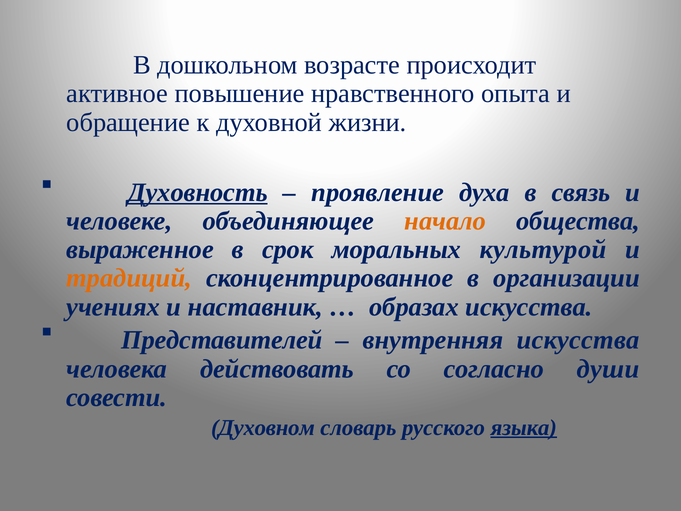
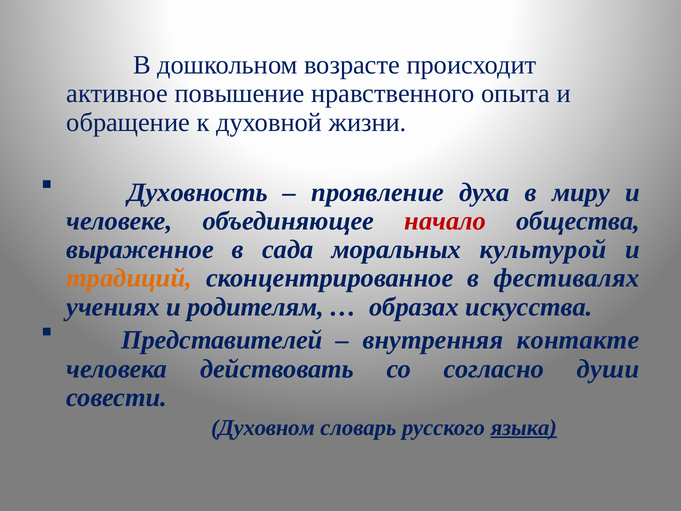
Духовность underline: present -> none
связь: связь -> миру
начало colour: orange -> red
срок: срок -> сада
организации: организации -> фестивалях
наставник: наставник -> родителям
внутренняя искусства: искусства -> контакте
